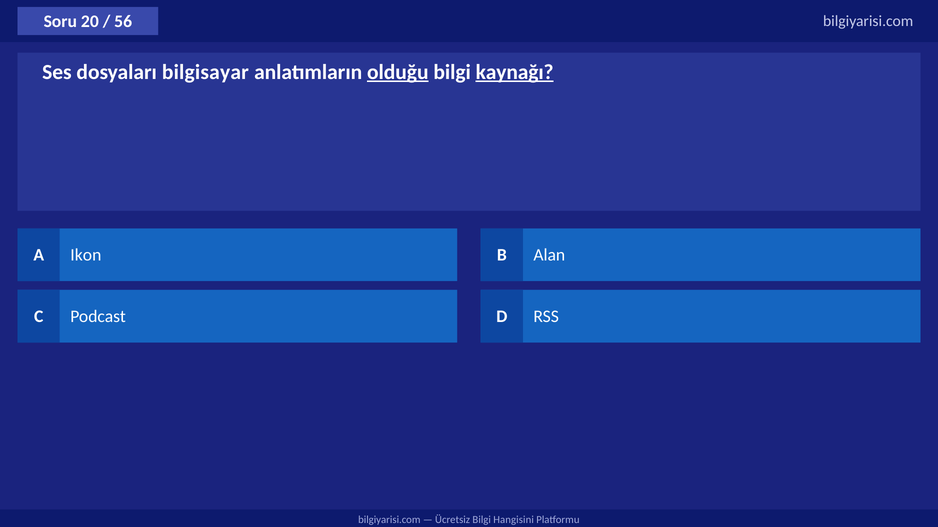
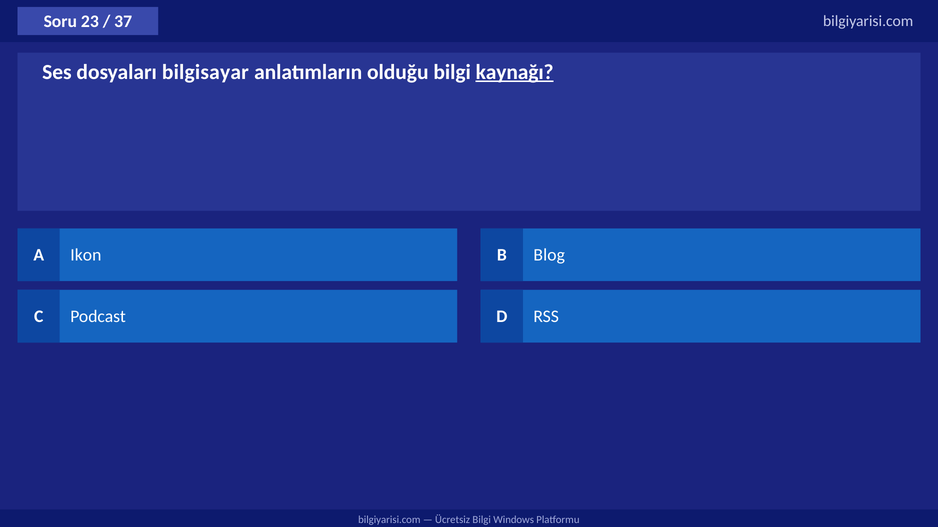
20: 20 -> 23
56: 56 -> 37
olduğu underline: present -> none
Alan: Alan -> Blog
Hangisini: Hangisini -> Windows
